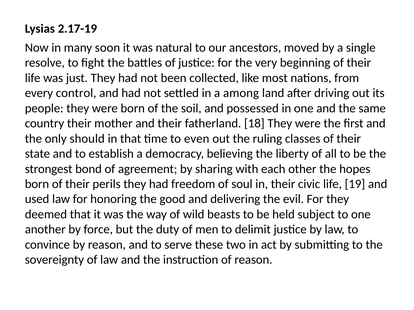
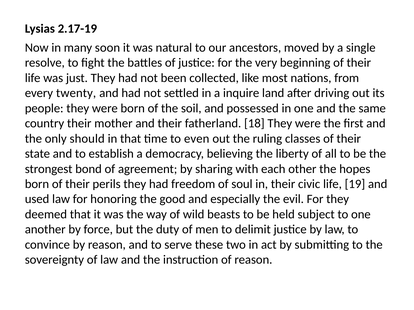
control: control -> twenty
among: among -> inquire
delivering: delivering -> especially
